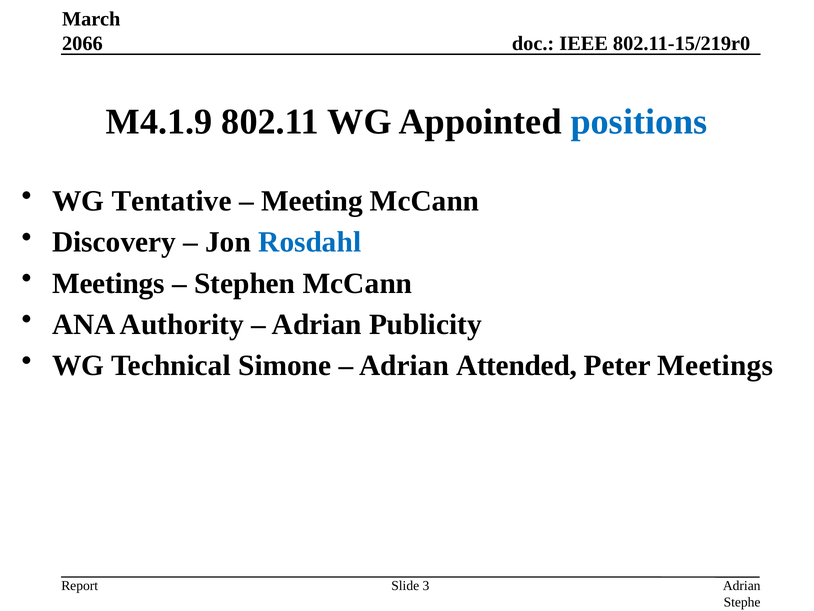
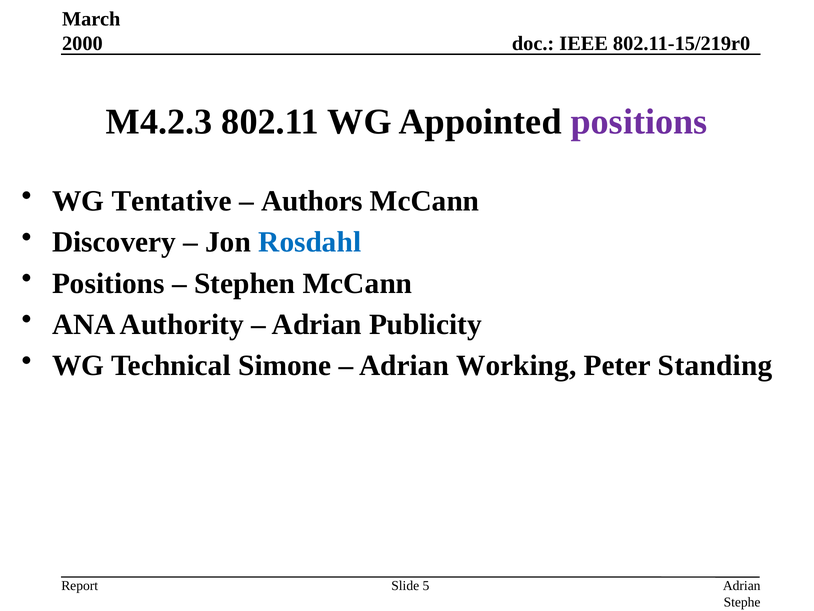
2066: 2066 -> 2000
M4.1.9: M4.1.9 -> M4.2.3
positions at (639, 122) colour: blue -> purple
Meeting: Meeting -> Authors
Meetings at (108, 283): Meetings -> Positions
Attended: Attended -> Working
Peter Meetings: Meetings -> Standing
3: 3 -> 5
